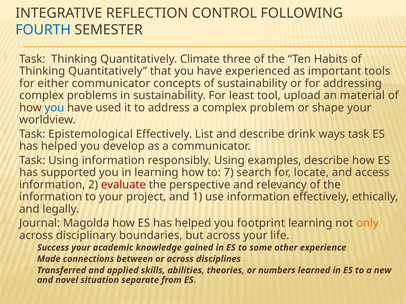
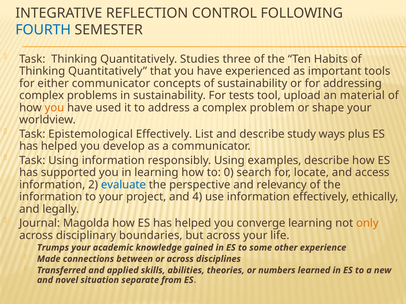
Climate: Climate -> Studies
least: least -> tests
you at (54, 108) colour: blue -> orange
drink: drink -> study
ways task: task -> plus
7: 7 -> 0
evaluate colour: red -> blue
1: 1 -> 4
footprint: footprint -> converge
Success: Success -> Trumps
